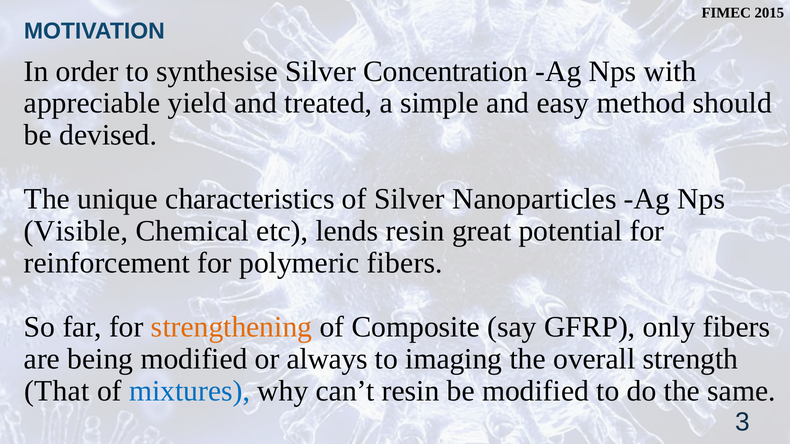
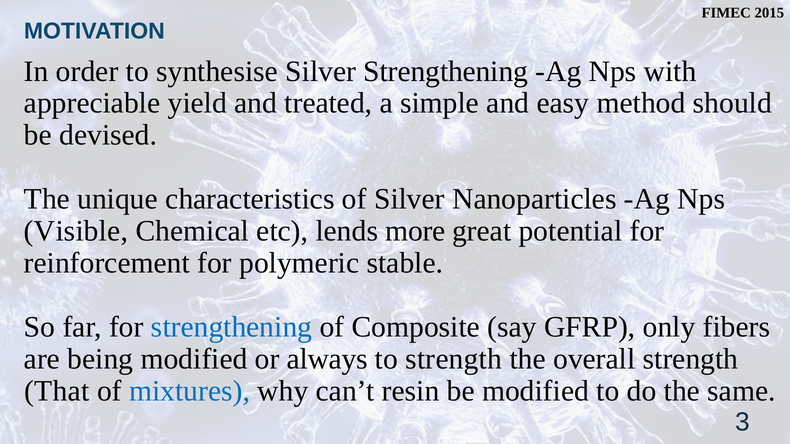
Silver Concentration: Concentration -> Strengthening
lends resin: resin -> more
polymeric fibers: fibers -> stable
strengthening at (232, 327) colour: orange -> blue
to imaging: imaging -> strength
